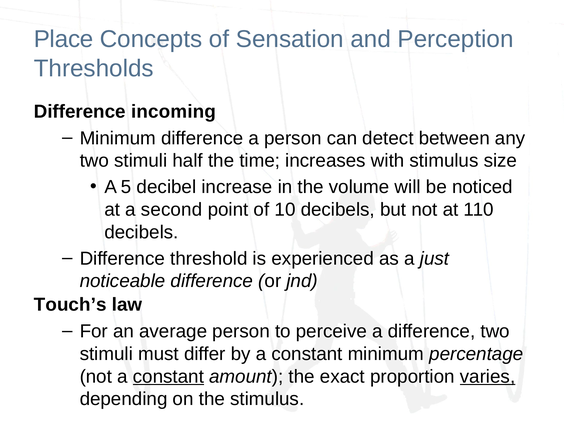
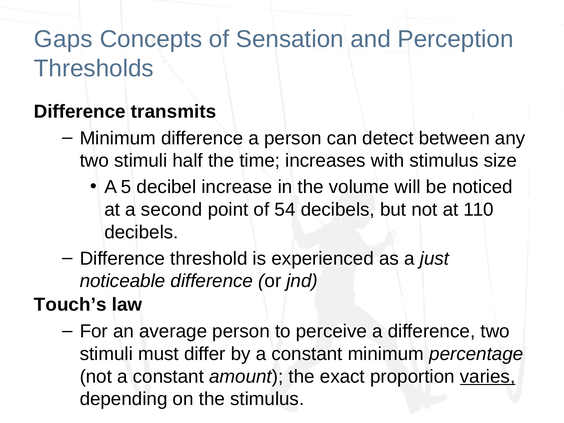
Place: Place -> Gaps
incoming: incoming -> transmits
10: 10 -> 54
constant at (168, 377) underline: present -> none
